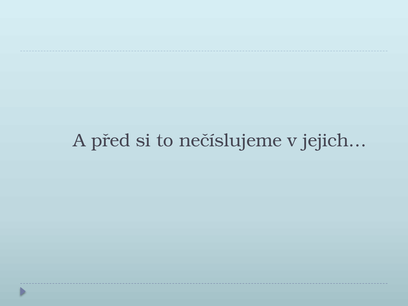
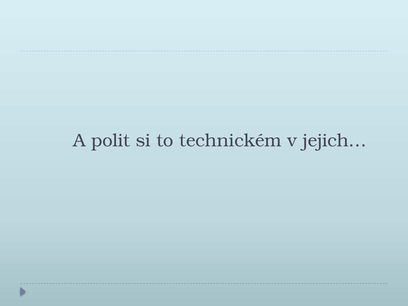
před: před -> polit
nečíslujeme: nečíslujeme -> technickém
